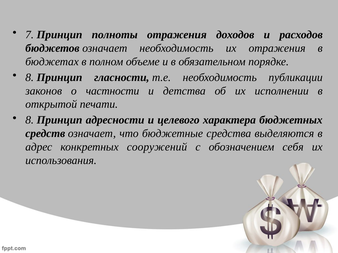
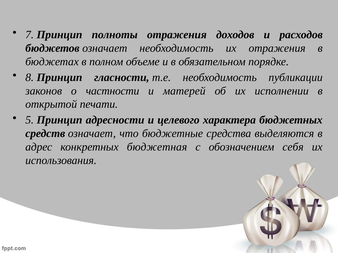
детства: детства -> матерей
8 at (30, 120): 8 -> 5
сооружений: сооружений -> бюджетная
